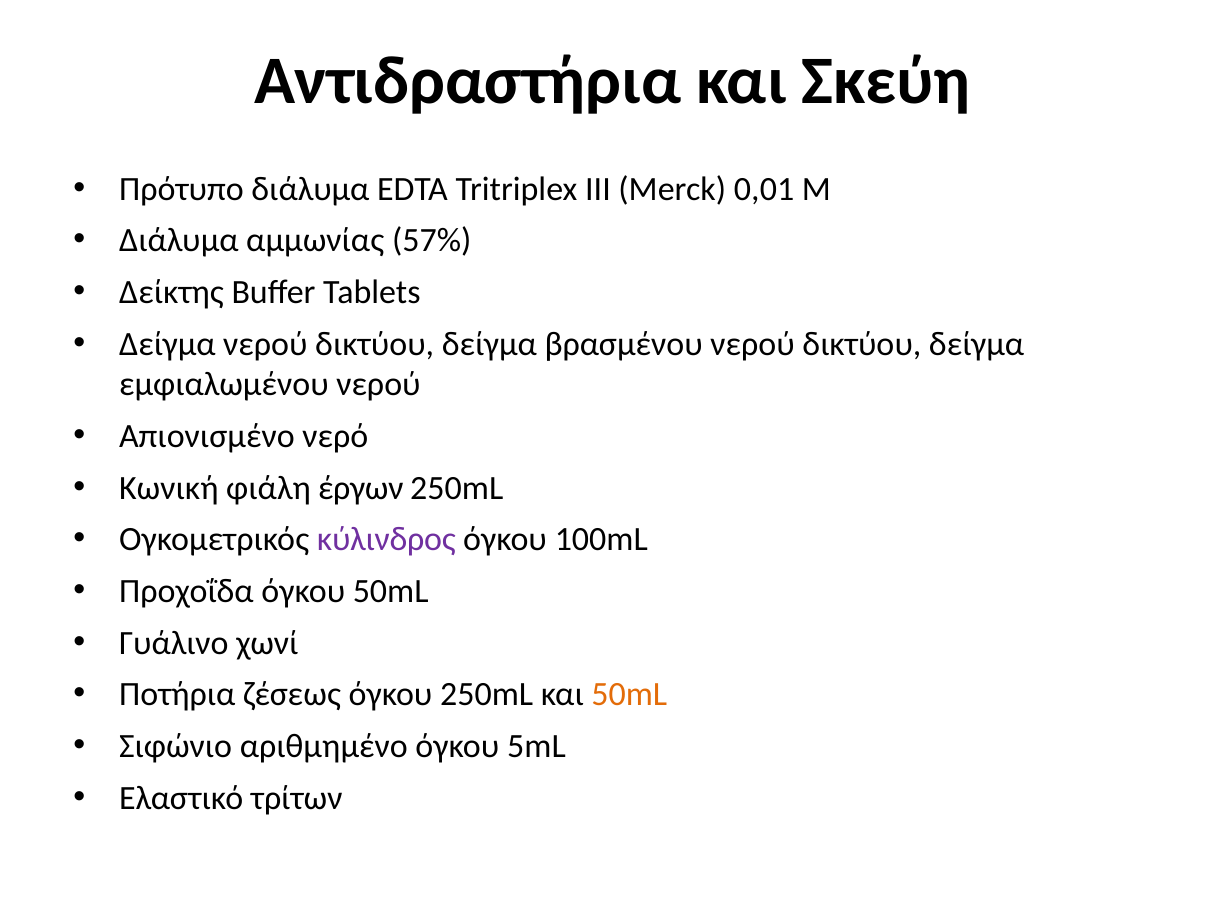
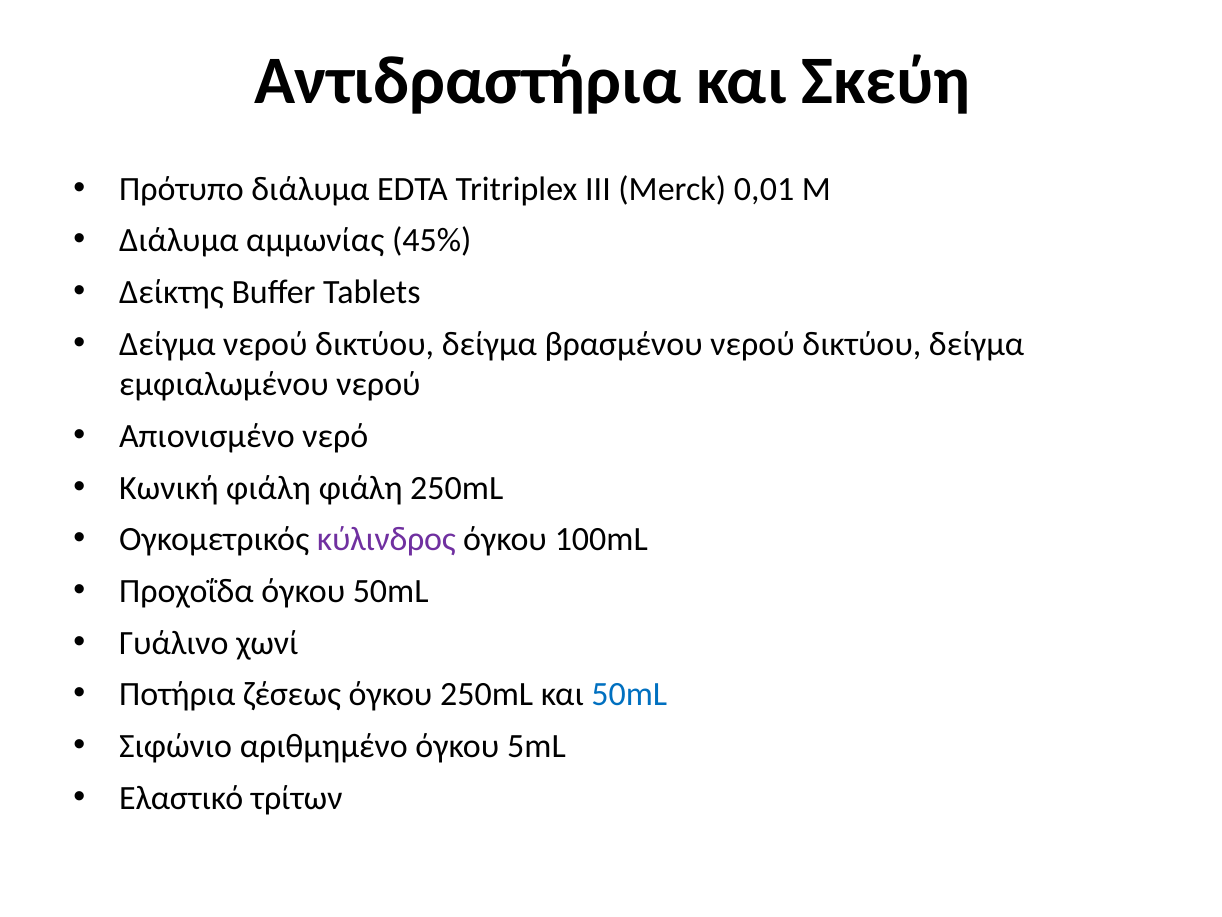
57%: 57% -> 45%
φιάλη έργων: έργων -> φιάλη
50mL at (629, 694) colour: orange -> blue
